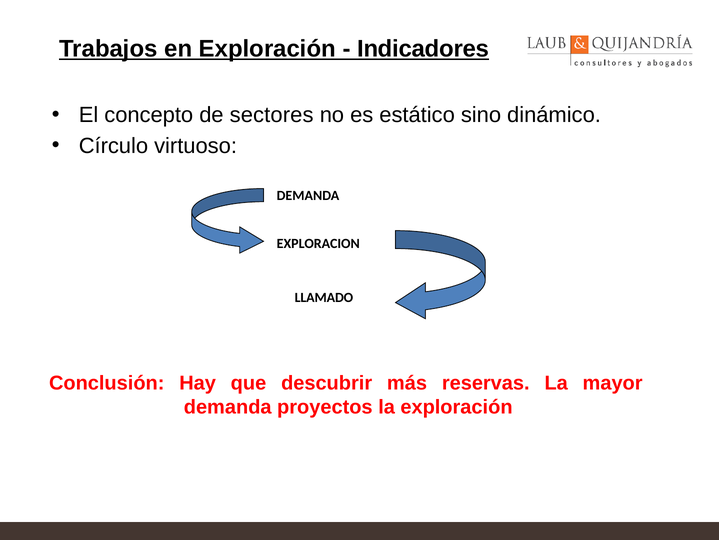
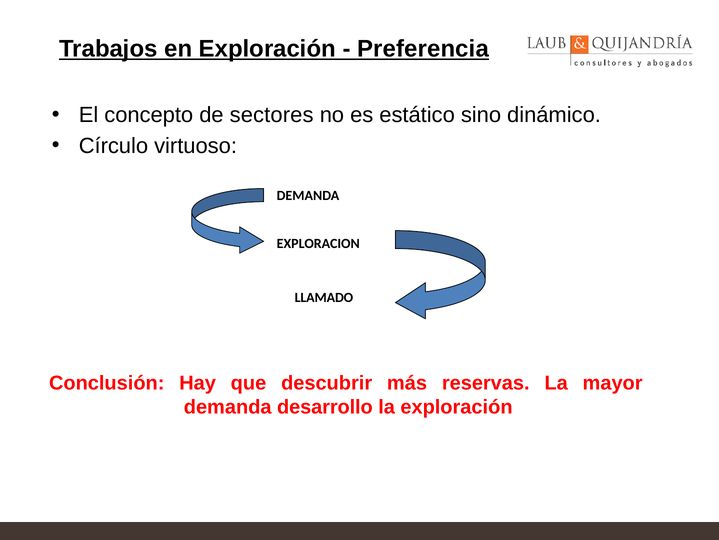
Indicadores: Indicadores -> Preferencia
proyectos: proyectos -> desarrollo
